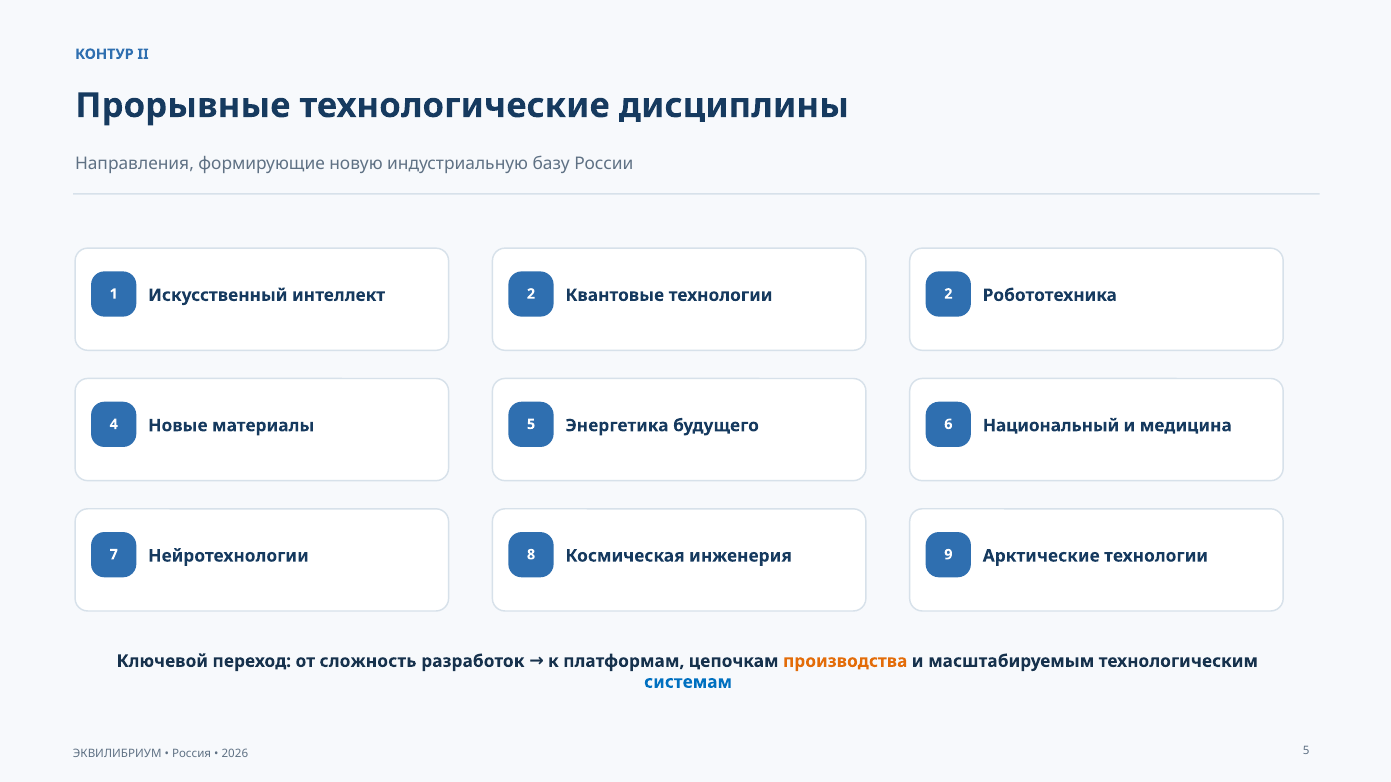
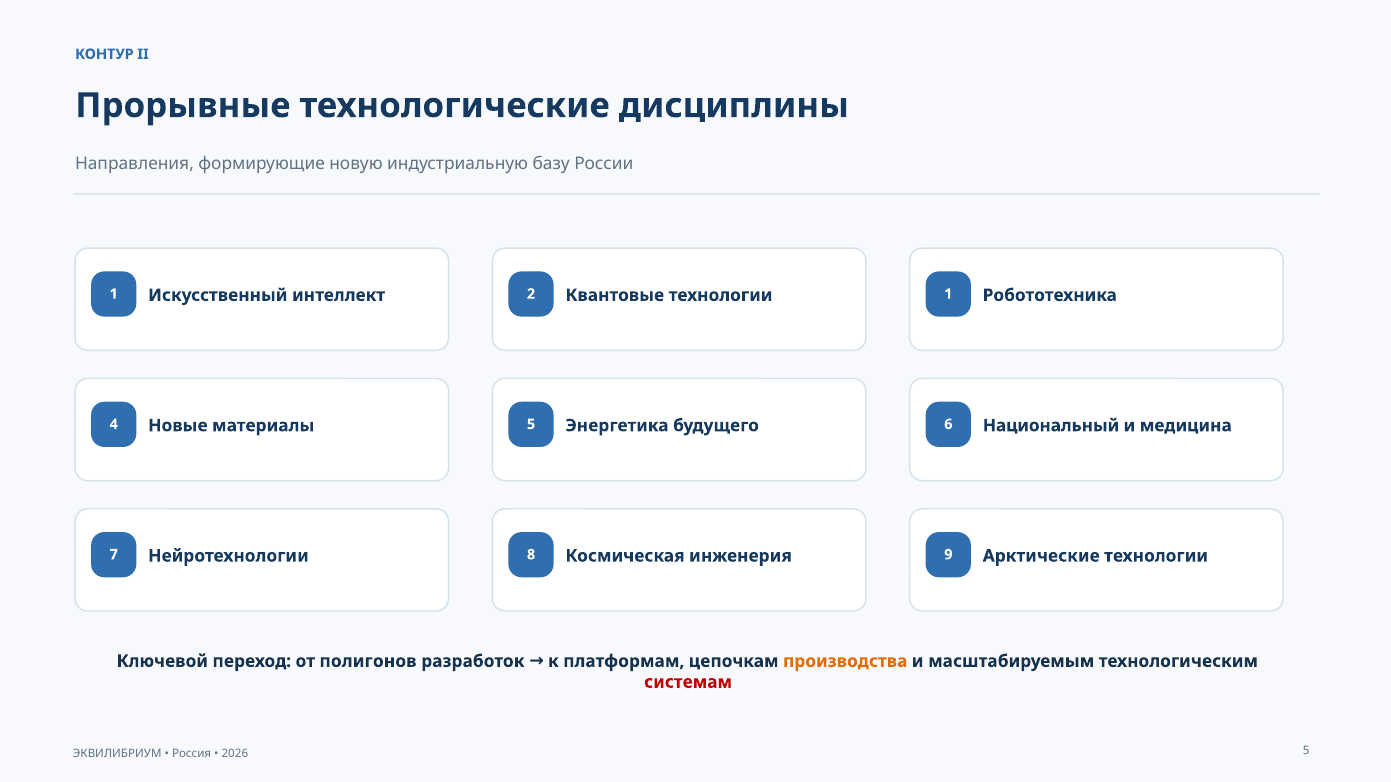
технологии 2: 2 -> 1
сложность: сложность -> полигонов
системам colour: blue -> red
